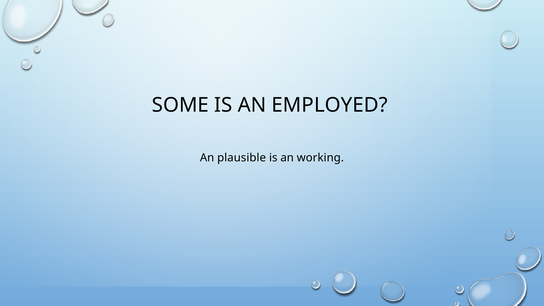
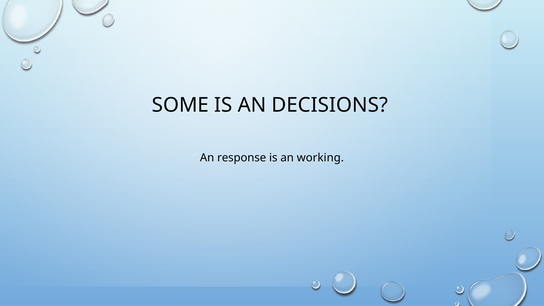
EMPLOYED: EMPLOYED -> DECISIONS
plausible: plausible -> response
